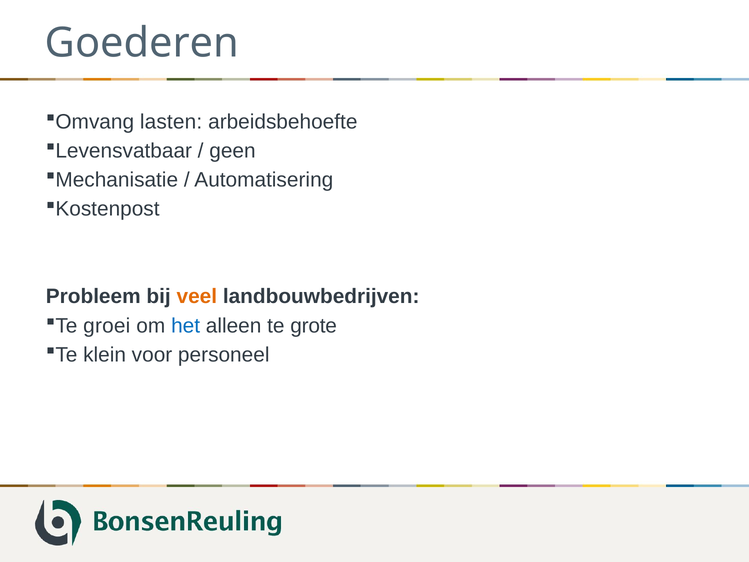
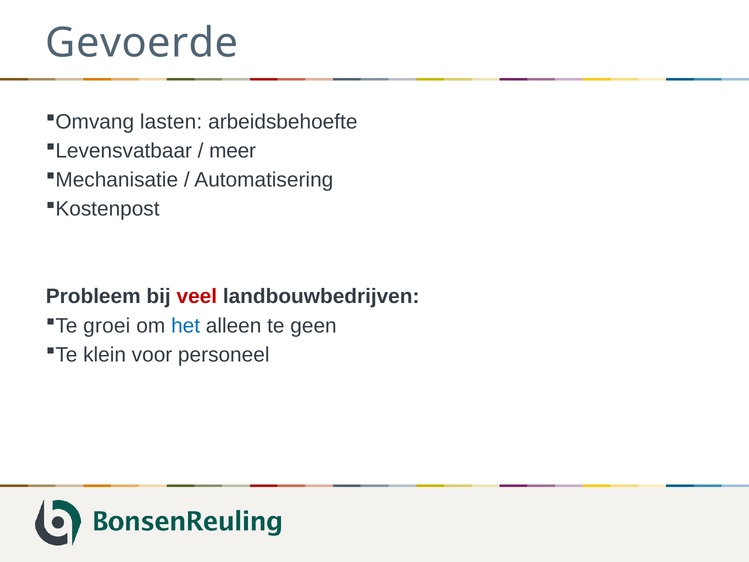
Goederen: Goederen -> Gevoerde
geen: geen -> meer
veel colour: orange -> red
grote: grote -> geen
